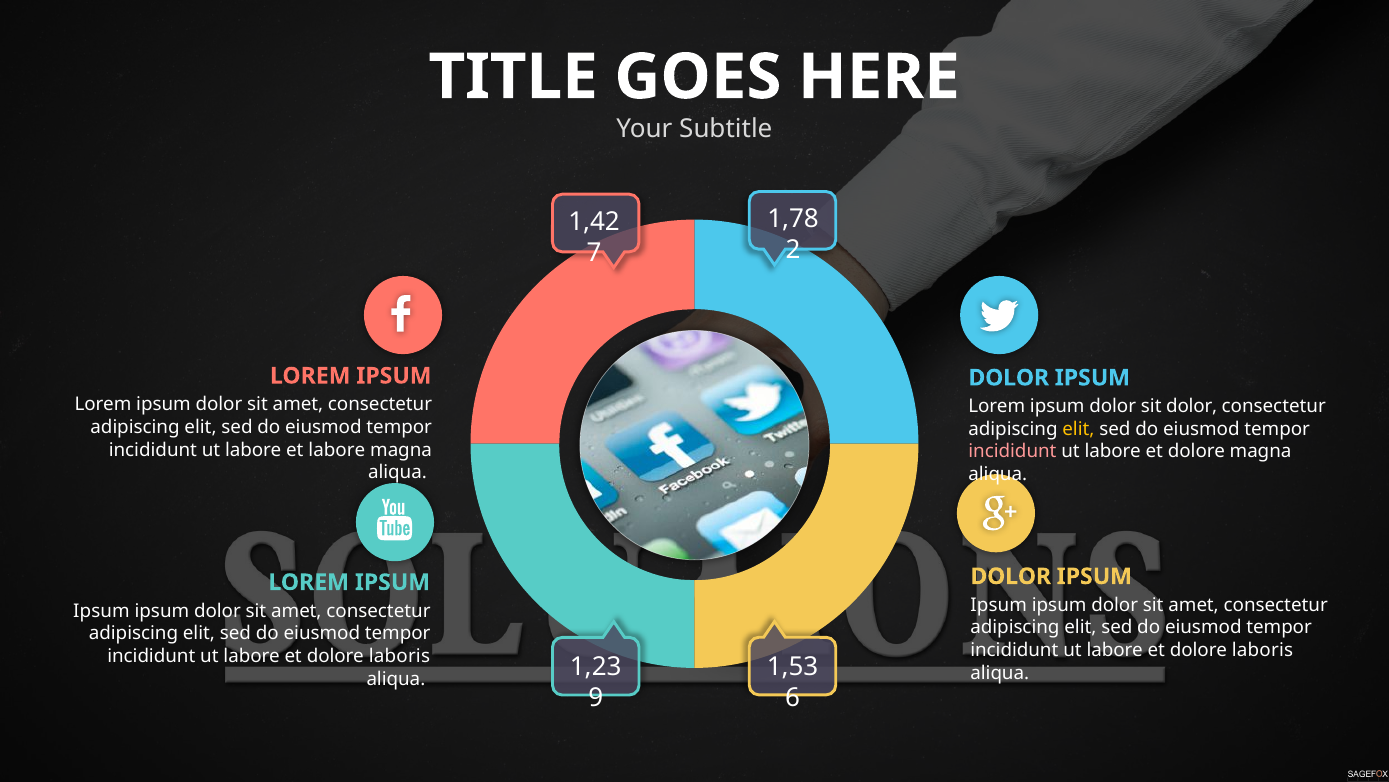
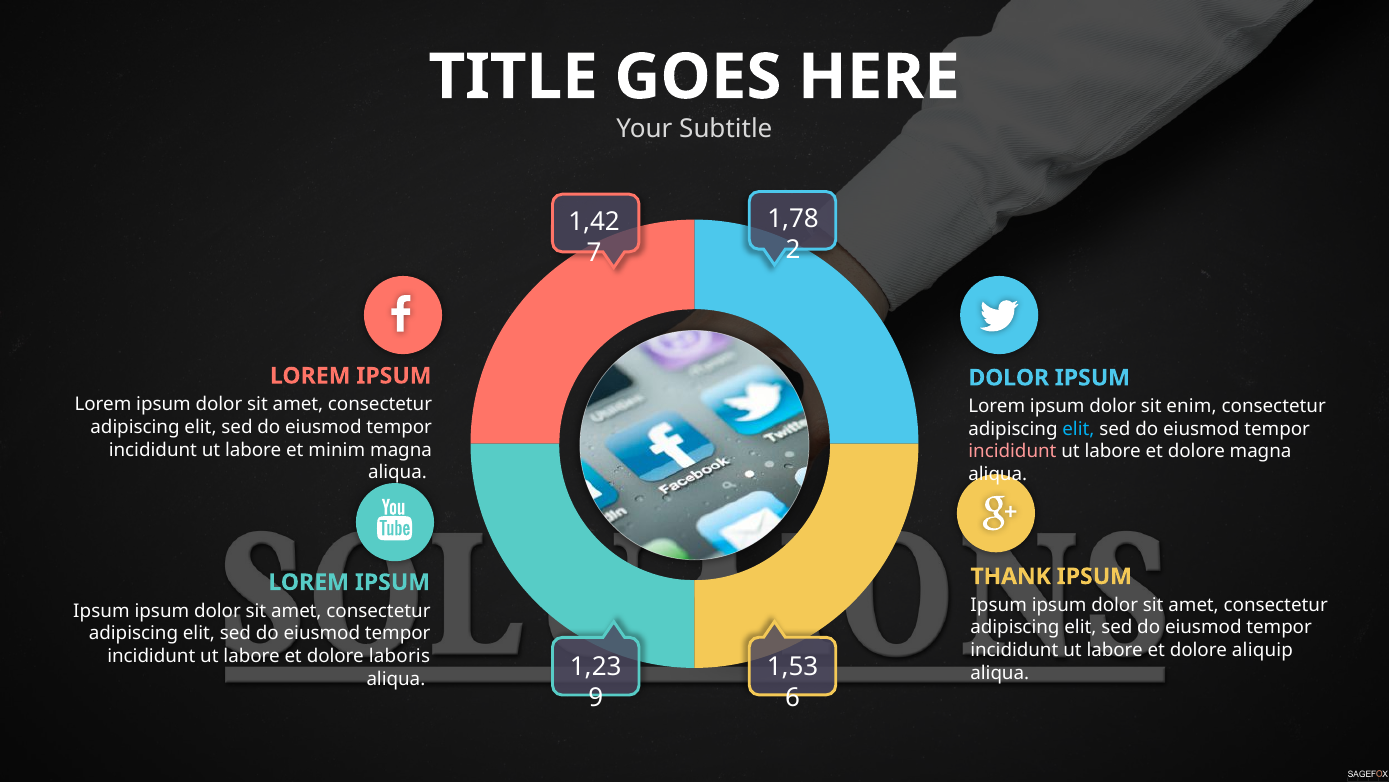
sit dolor: dolor -> enim
elit at (1078, 429) colour: yellow -> light blue
et labore: labore -> minim
DOLOR at (1011, 576): DOLOR -> THANK
laboris at (1263, 650): laboris -> aliquip
